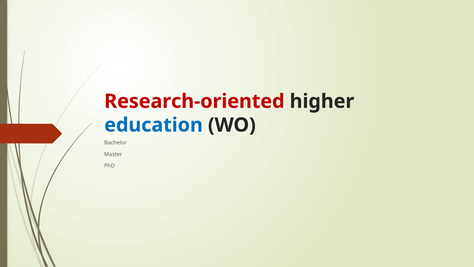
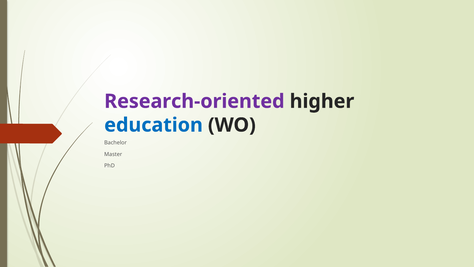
Research-oriented colour: red -> purple
